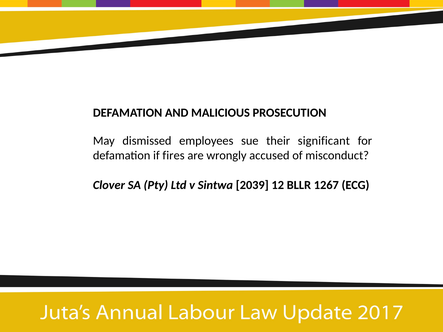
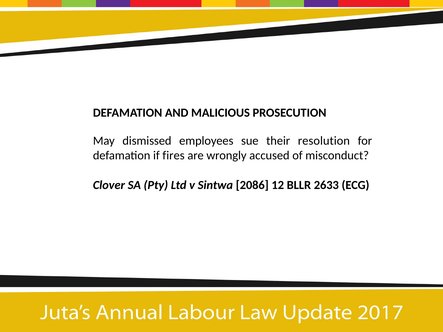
significant: significant -> resolution
2039: 2039 -> 2086
1267: 1267 -> 2633
